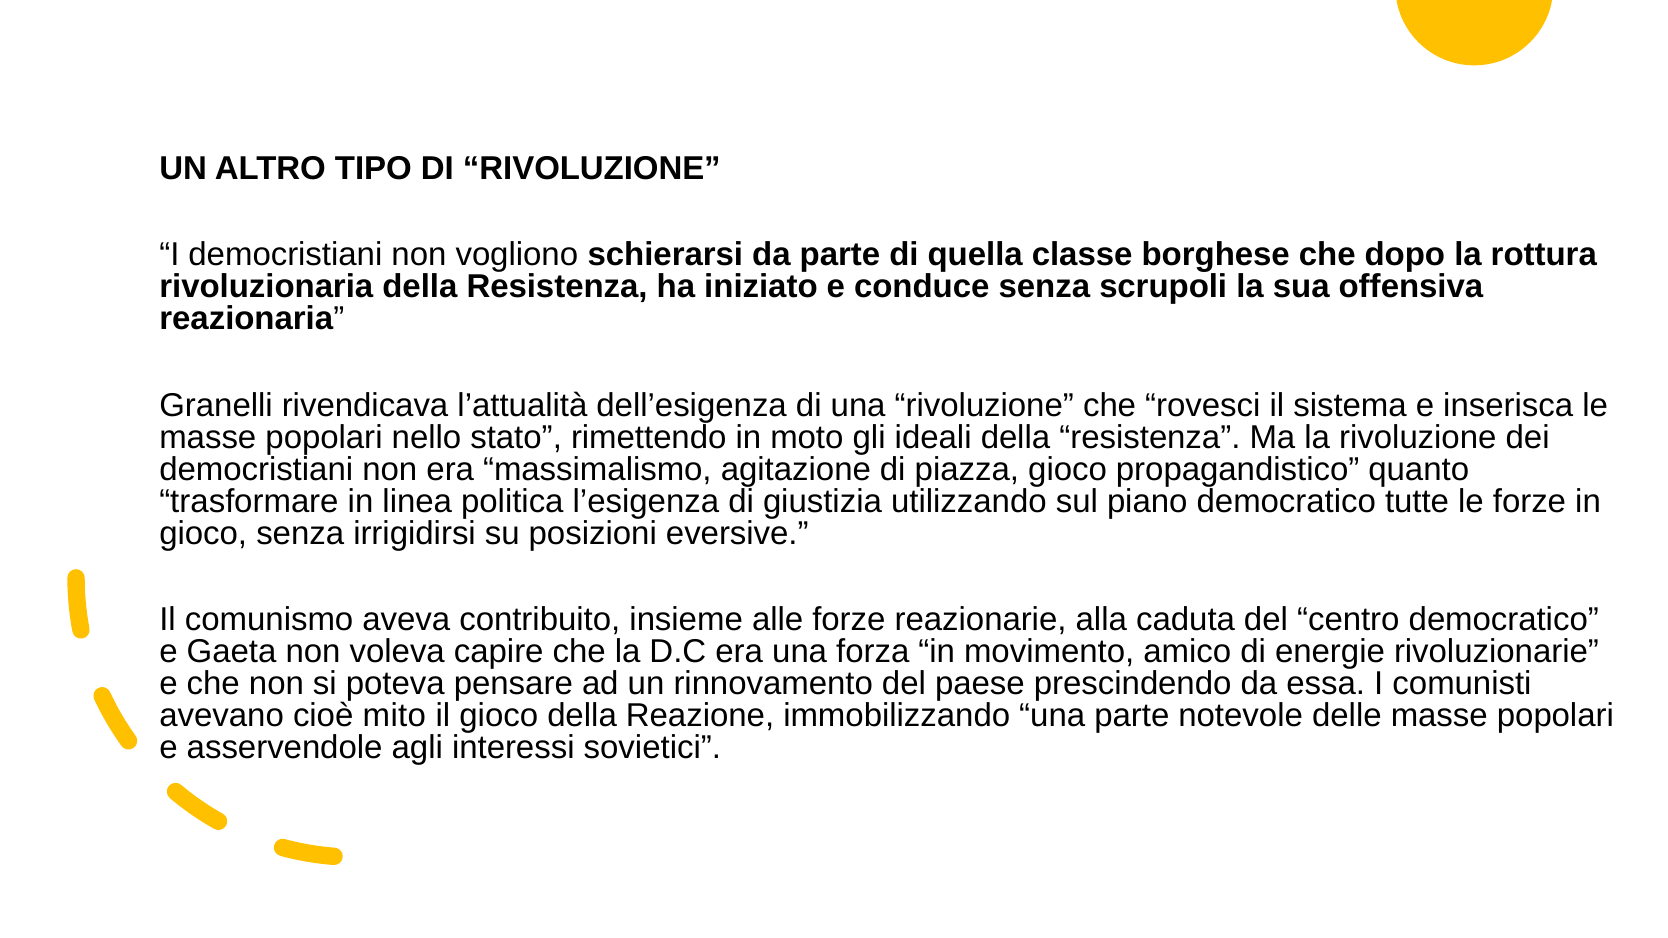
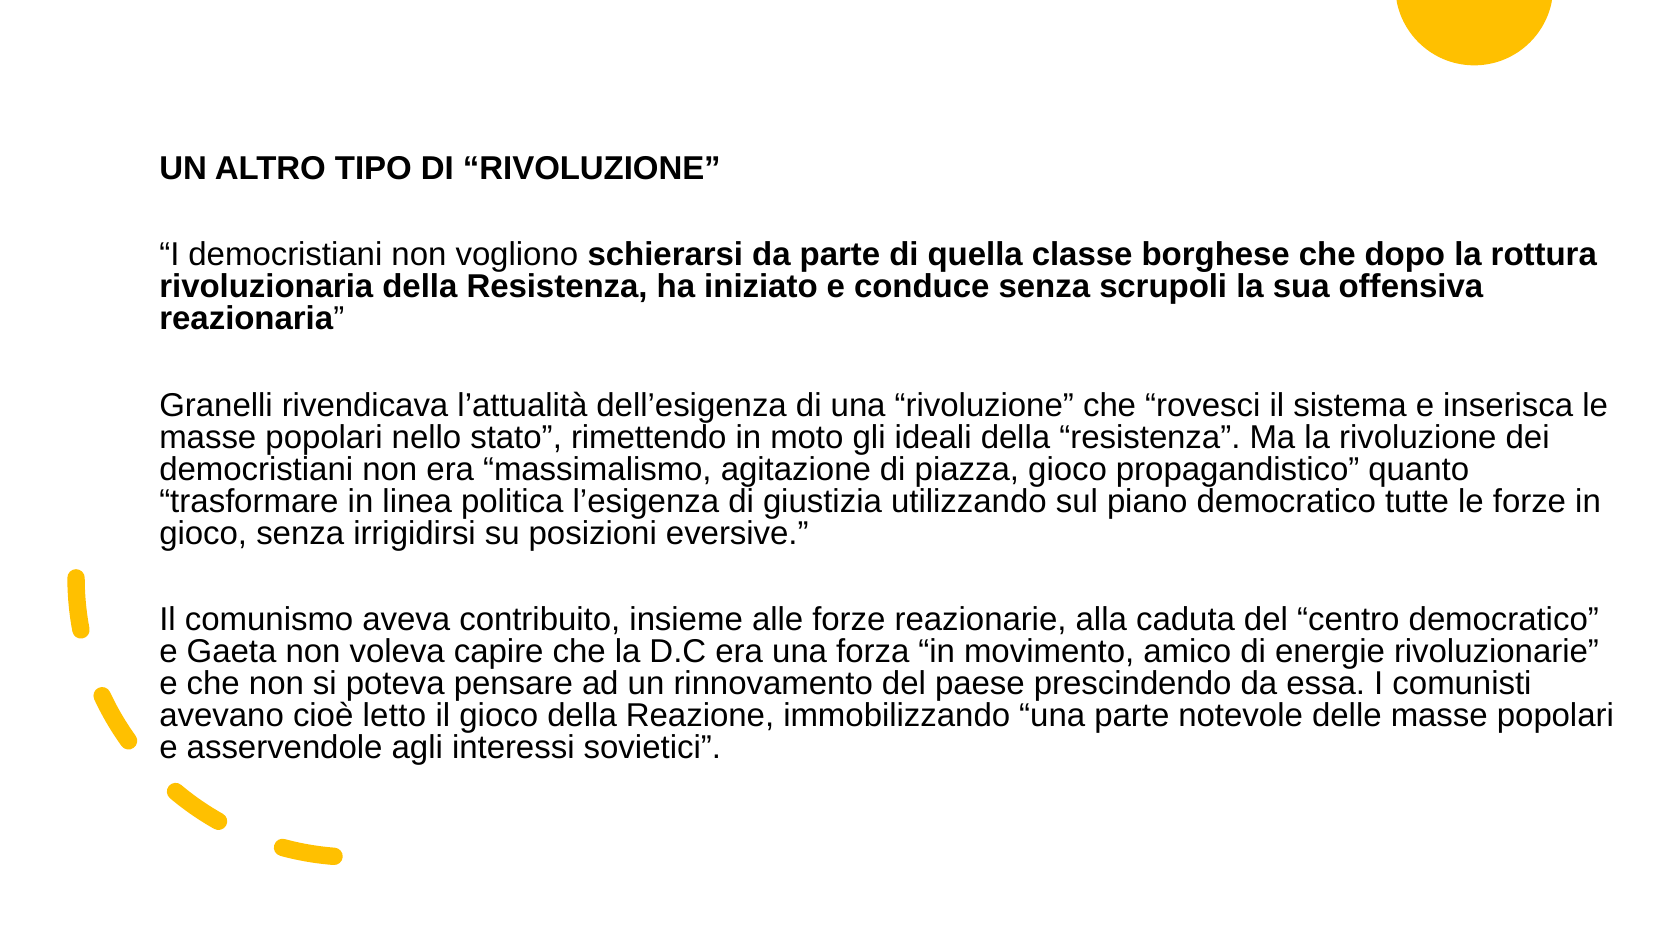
mito: mito -> letto
